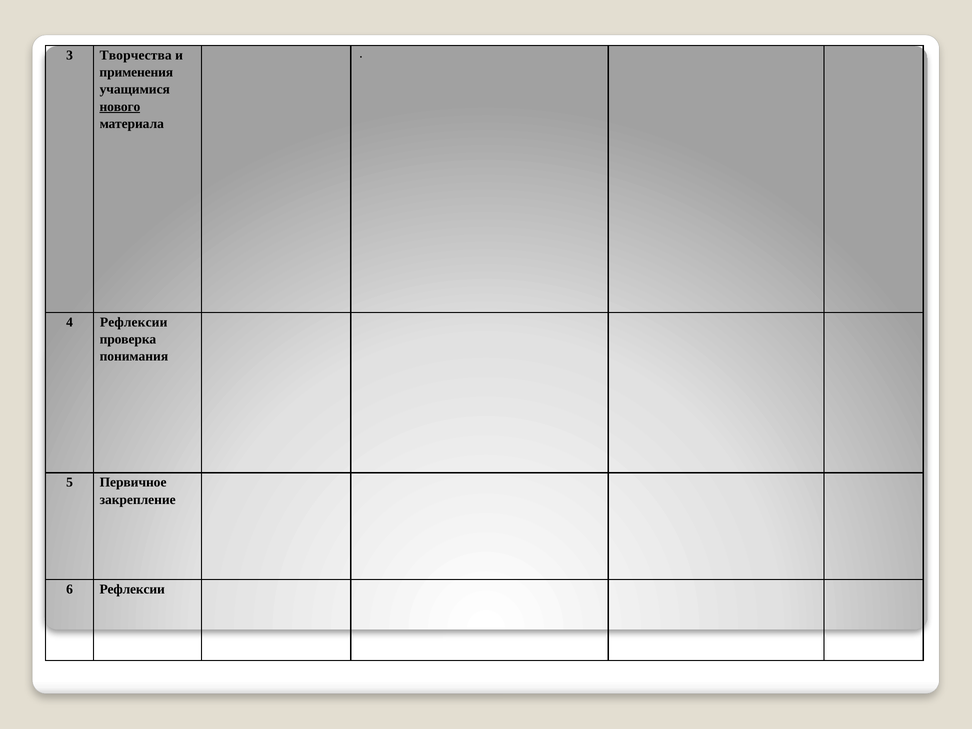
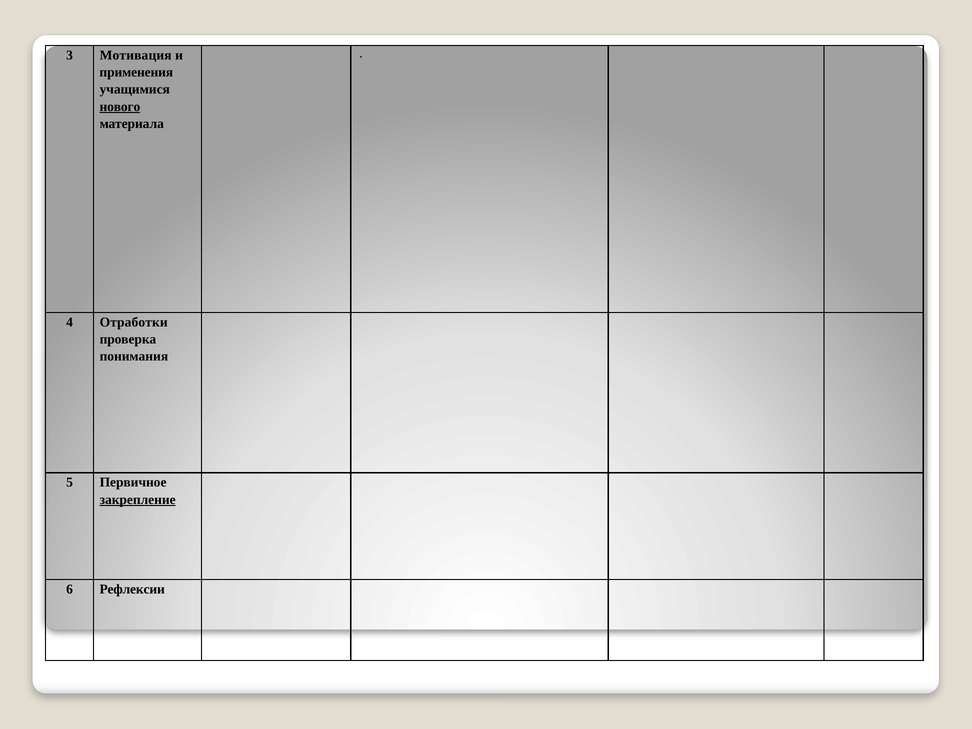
Творчества: Творчества -> Мотивация
4 Рефлексии: Рефлексии -> Отработки
закрепление underline: none -> present
